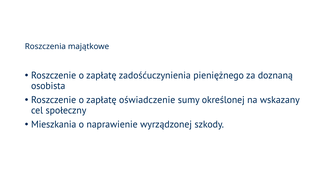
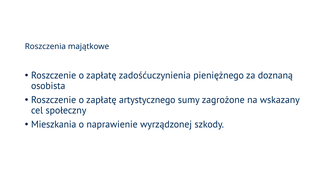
oświadczenie: oświadczenie -> artystycznego
określonej: określonej -> zagrożone
